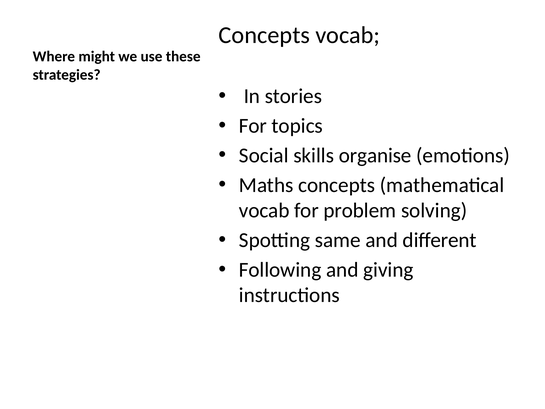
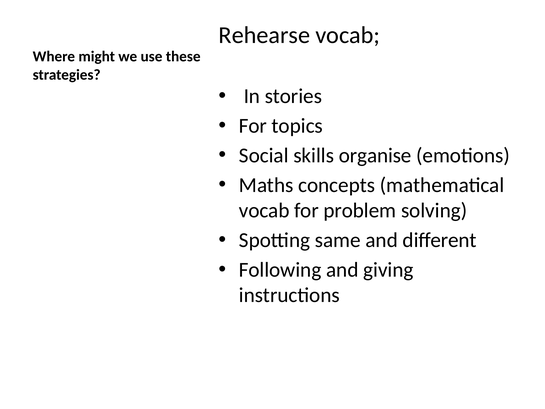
Concepts at (264, 35): Concepts -> Rehearse
